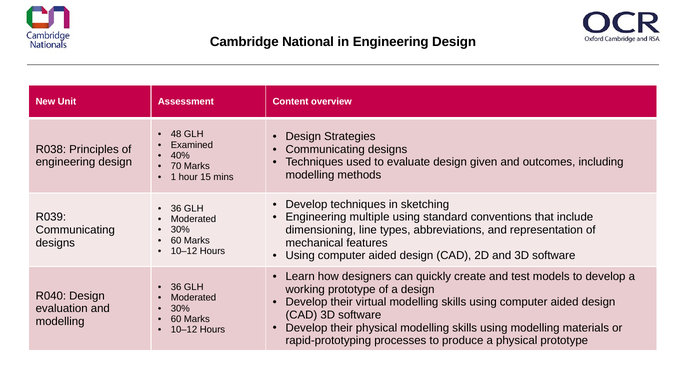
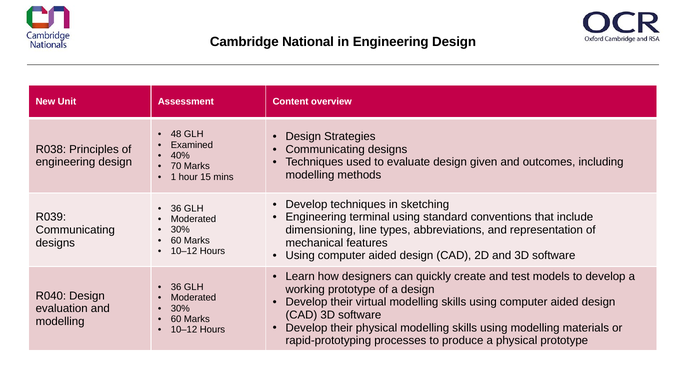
multiple: multiple -> terminal
